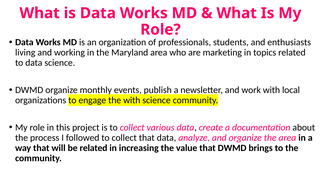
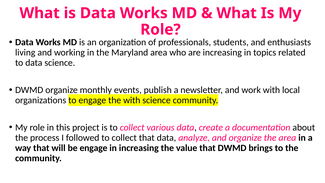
are marketing: marketing -> increasing
be related: related -> engage
